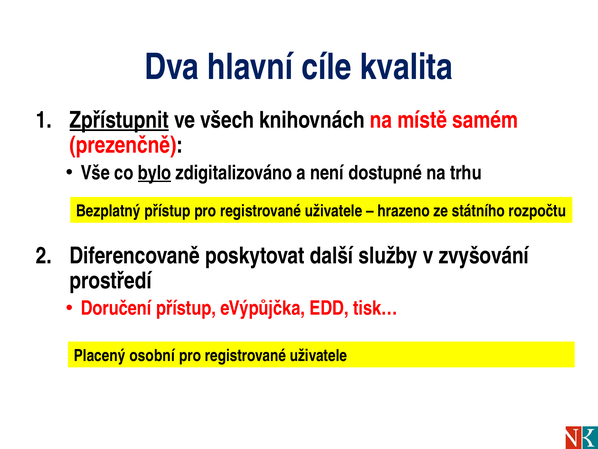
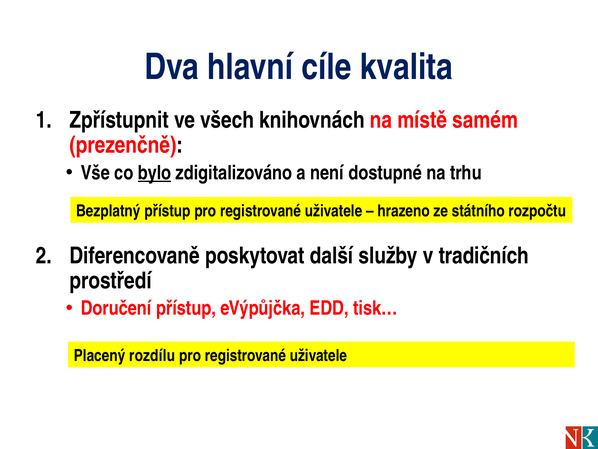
Zpřístupnit underline: present -> none
zvyšování: zvyšování -> tradičních
osobní: osobní -> rozdílu
